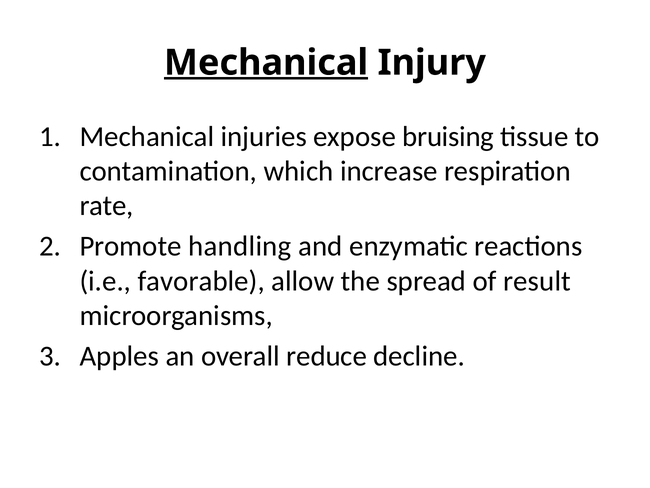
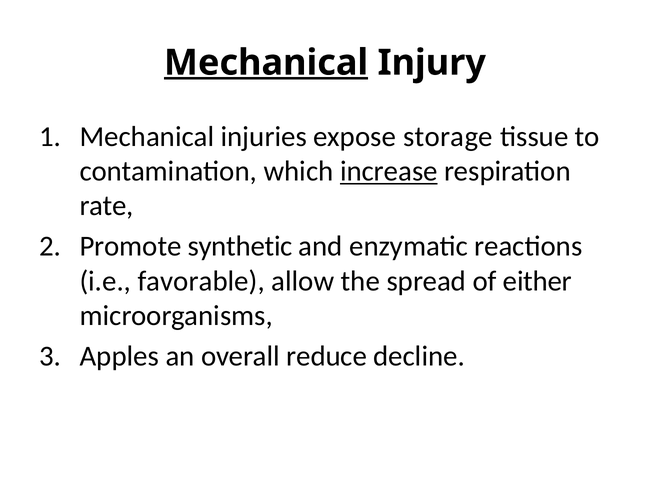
bruising: bruising -> storage
increase underline: none -> present
handling: handling -> synthetic
result: result -> either
